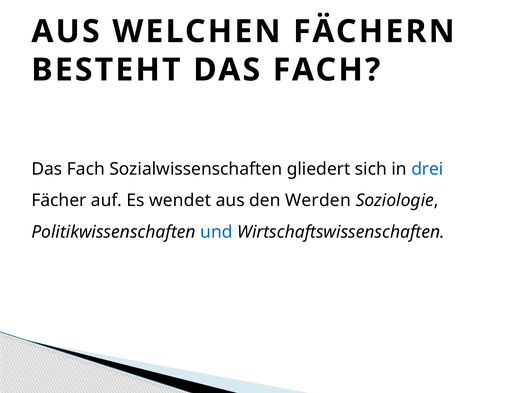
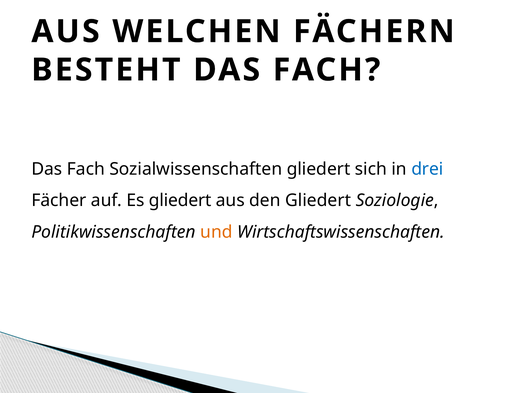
Es wendet: wendet -> gliedert
den Werden: Werden -> Gliedert
und colour: blue -> orange
